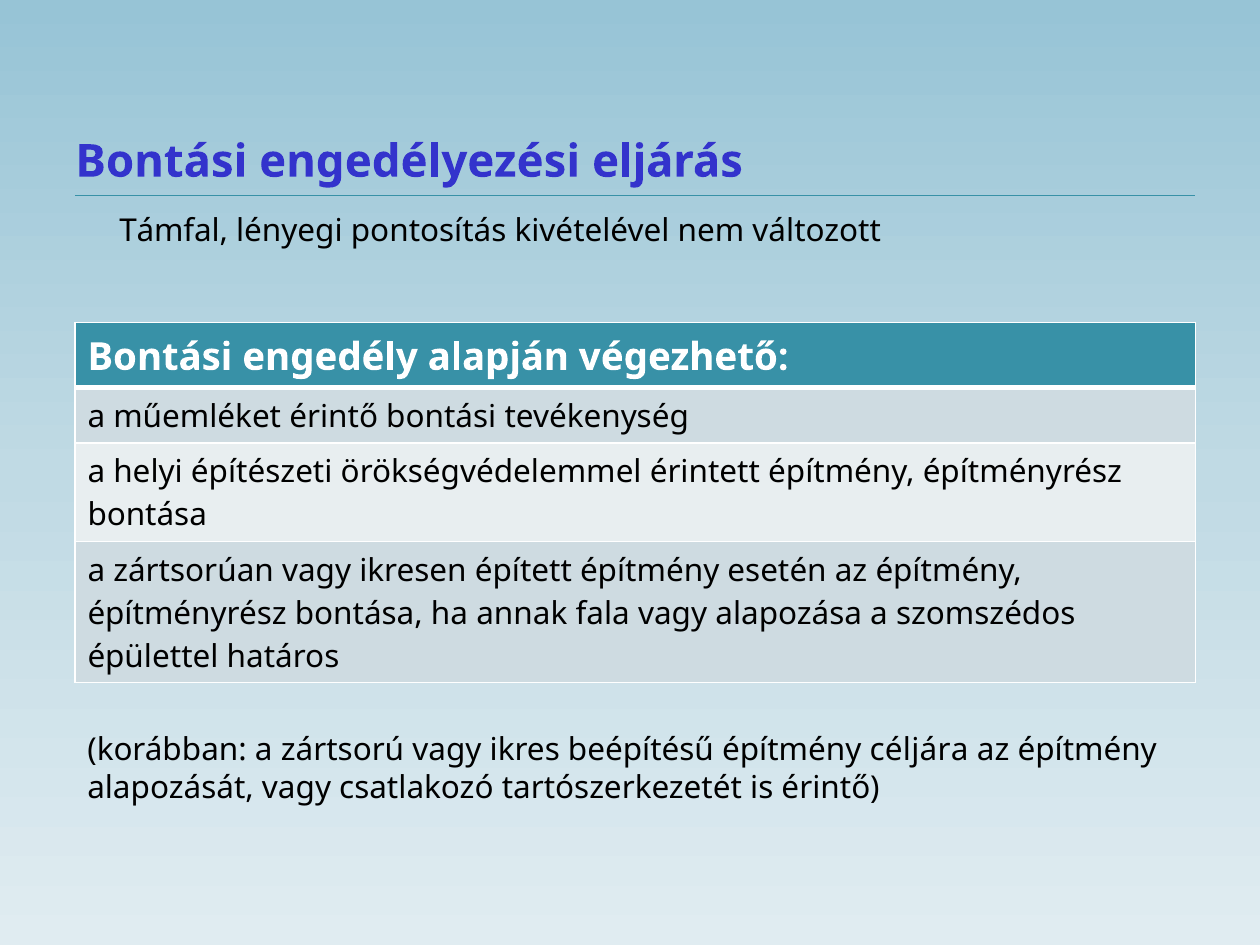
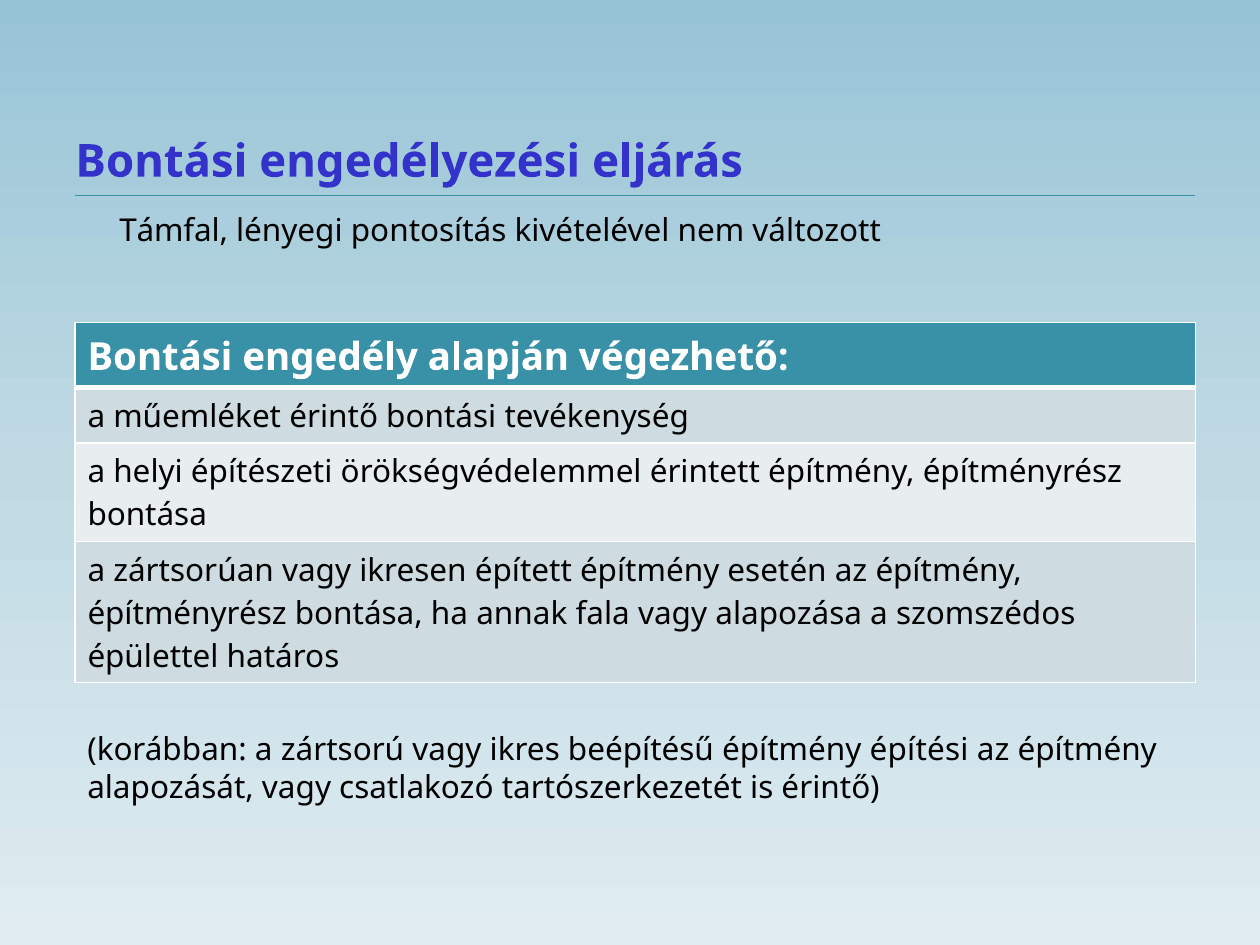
céljára: céljára -> építési
